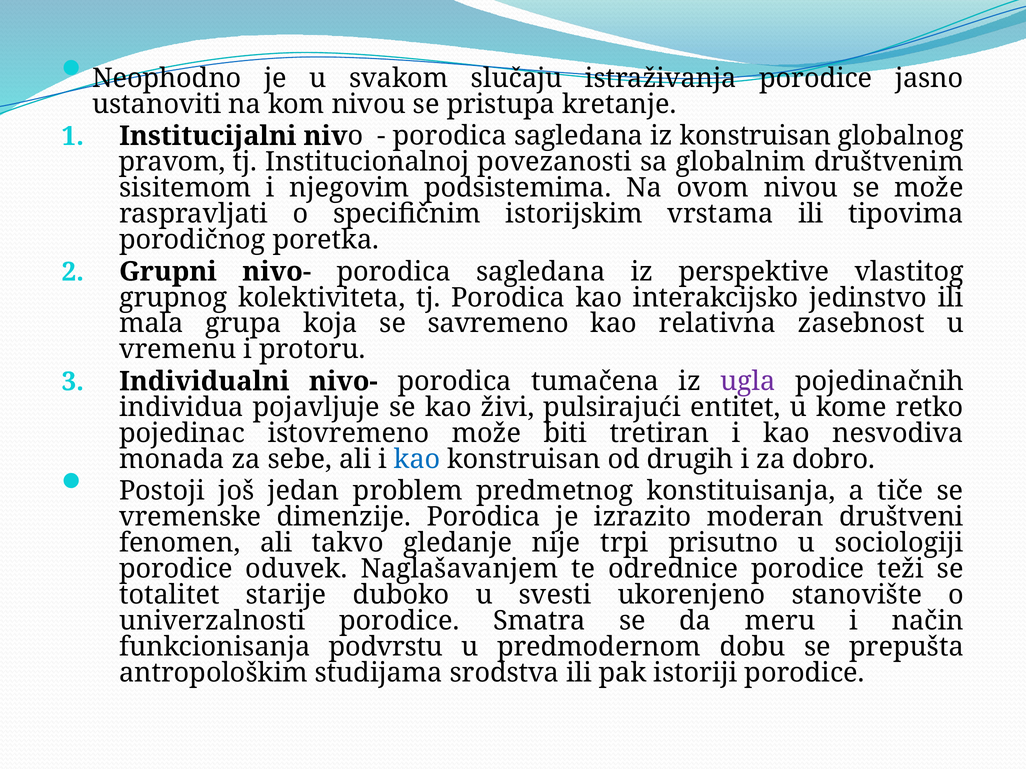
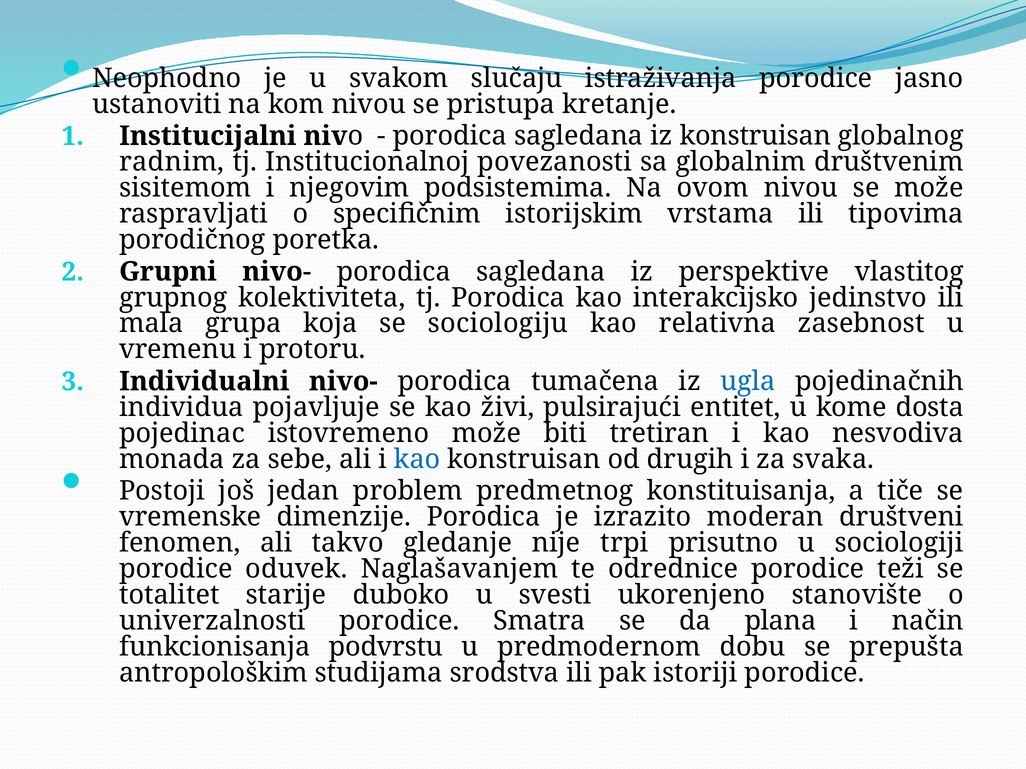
pravom: pravom -> radnim
savremeno: savremeno -> sociologiju
ugla colour: purple -> blue
retko: retko -> dosta
dobro: dobro -> svaka
meru: meru -> plana
